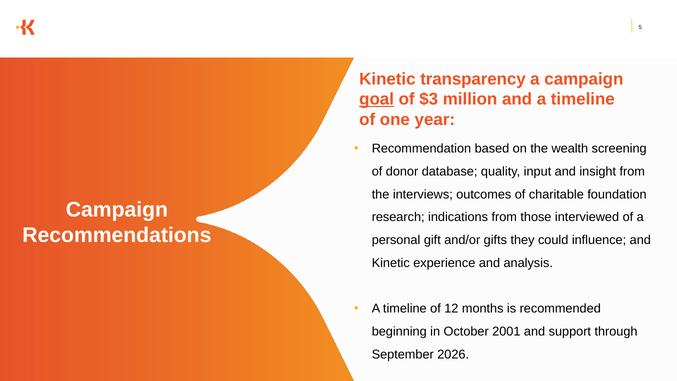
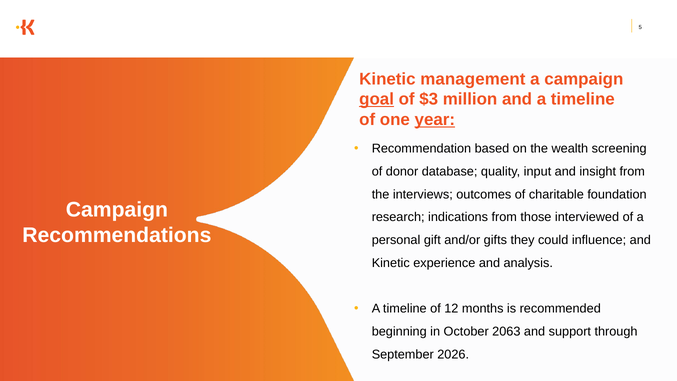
transparency: transparency -> management
year underline: none -> present
2001: 2001 -> 2063
